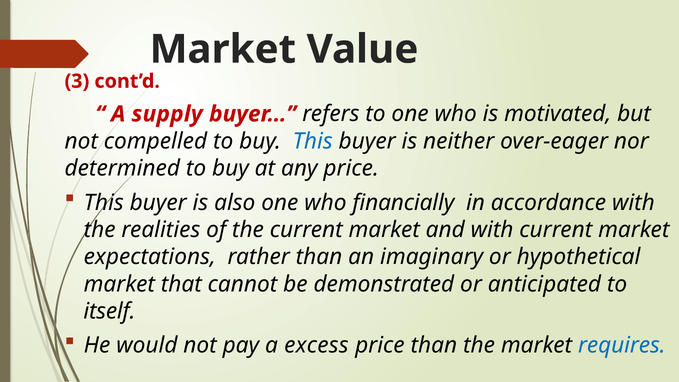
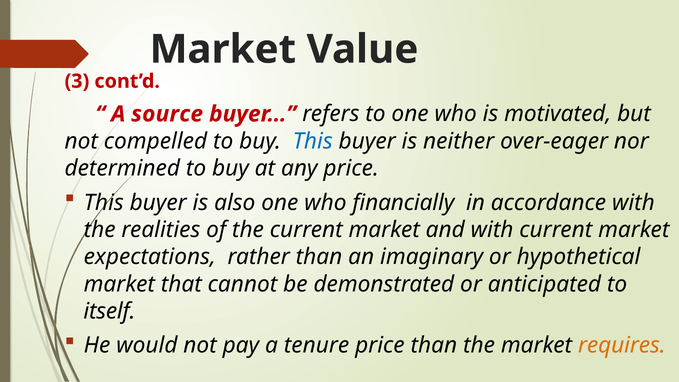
supply: supply -> source
excess: excess -> tenure
requires colour: blue -> orange
